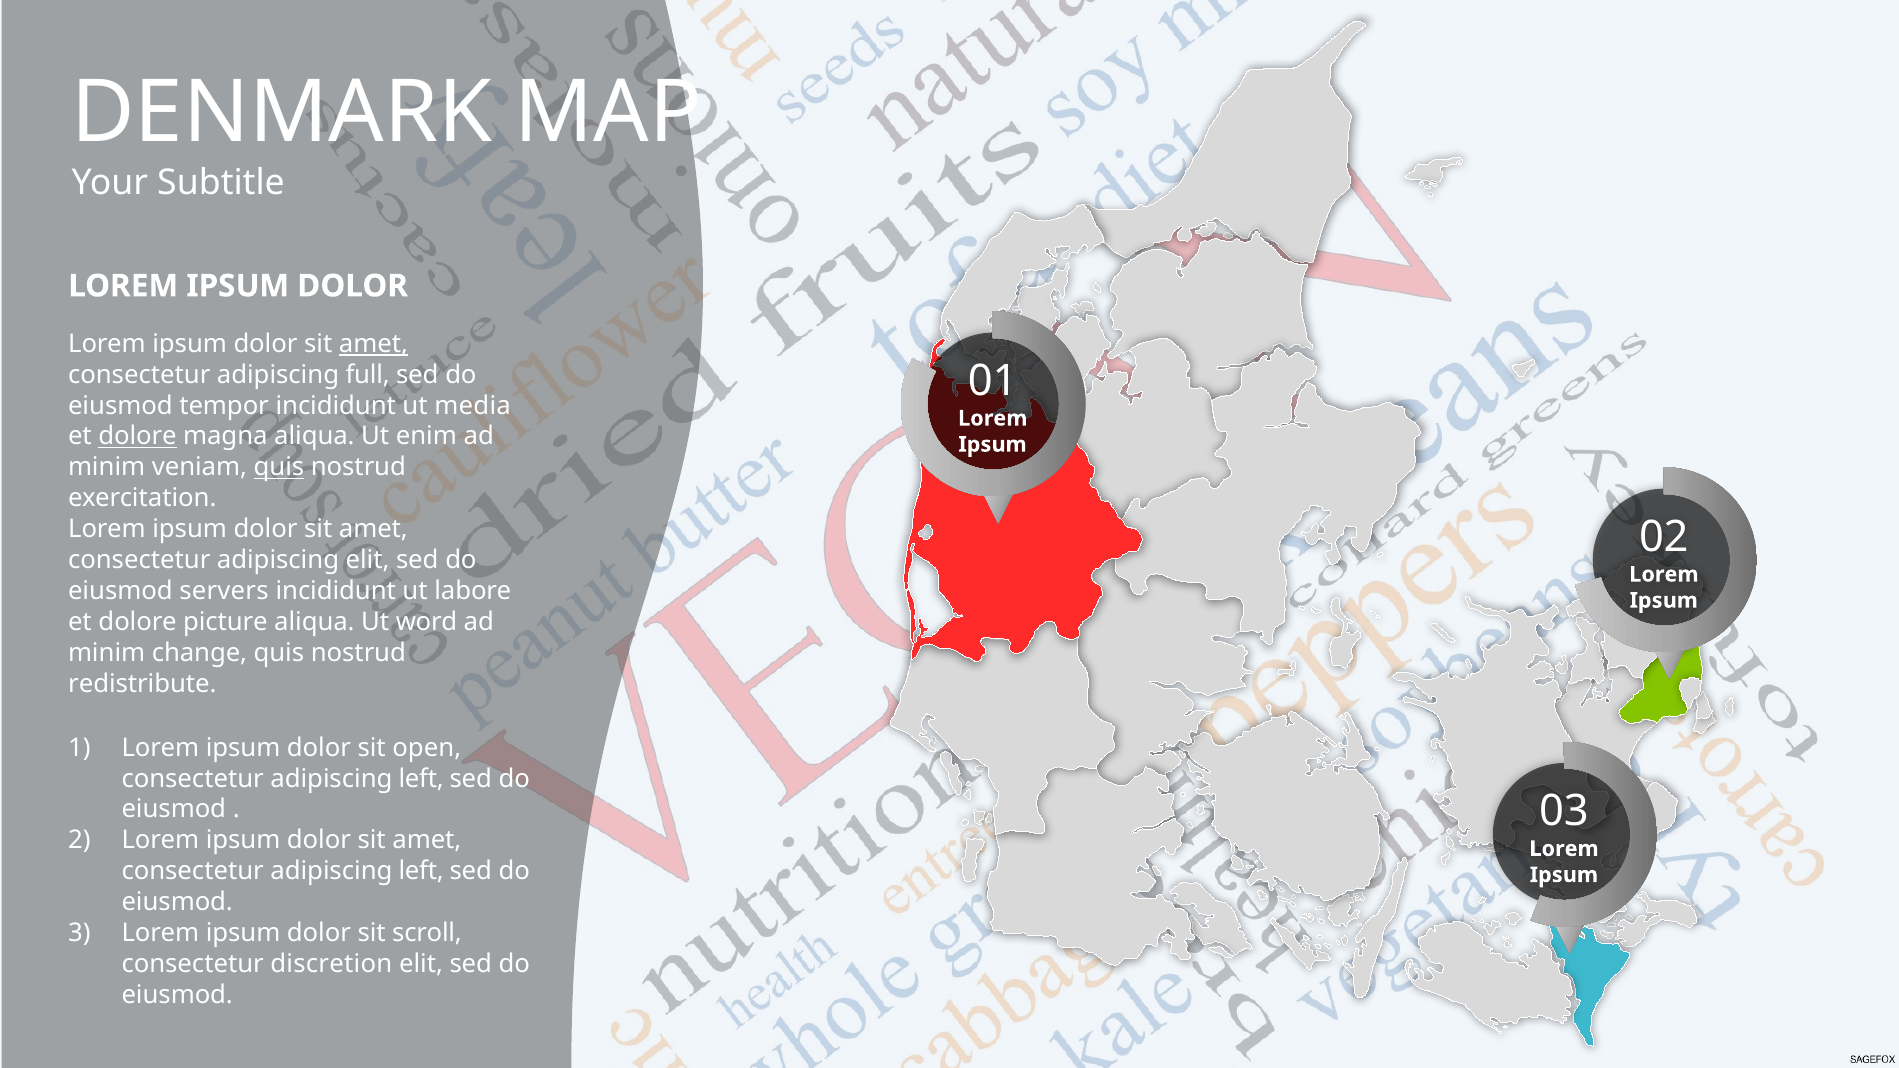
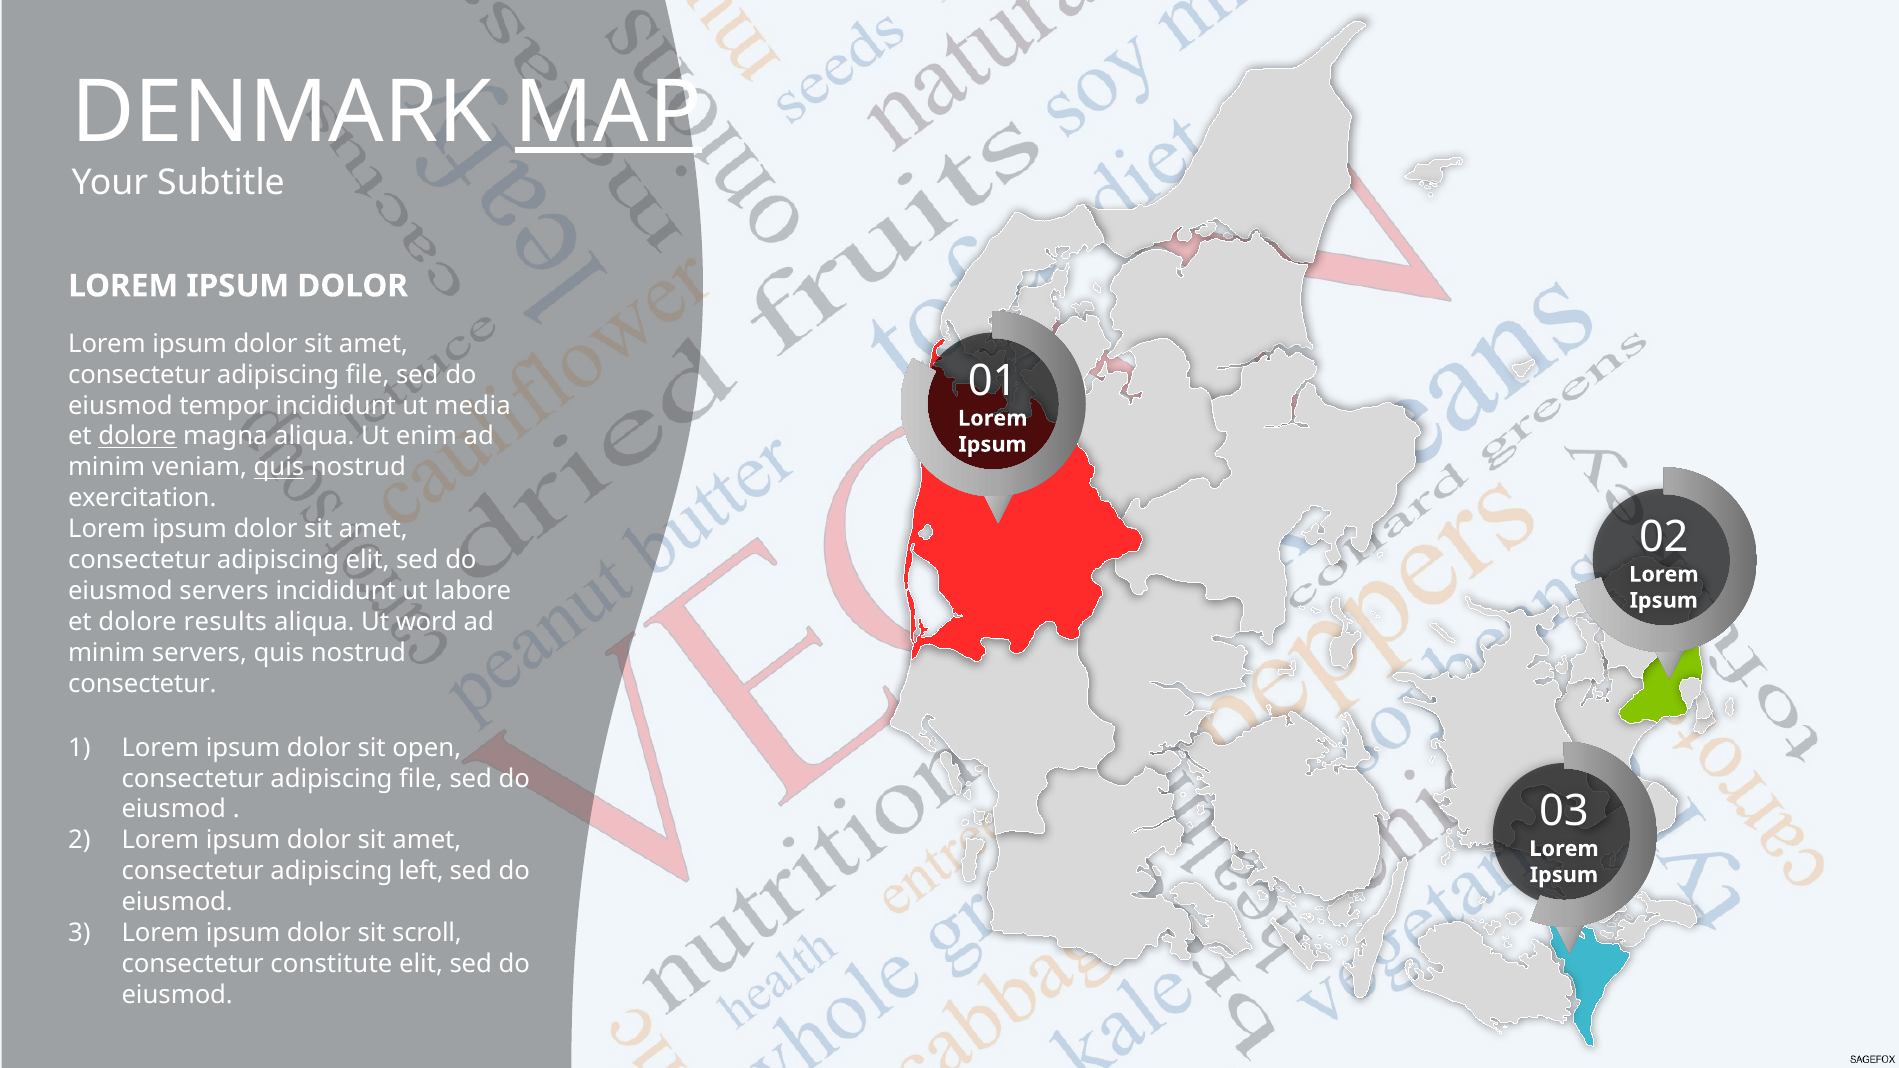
MAP underline: none -> present
amet at (373, 344) underline: present -> none
full at (368, 375): full -> file
picture: picture -> results
minim change: change -> servers
redistribute at (142, 684): redistribute -> consectetur
left at (421, 779): left -> file
discretion: discretion -> constitute
